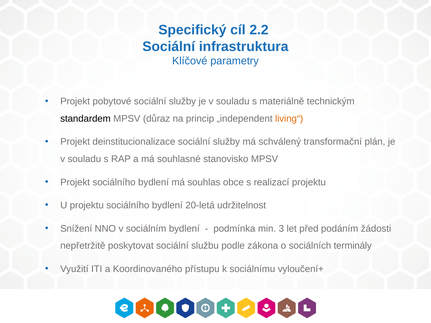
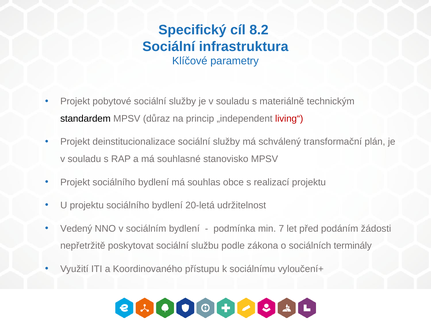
2.2: 2.2 -> 8.2
living“ colour: orange -> red
Snížení: Snížení -> Vedený
3: 3 -> 7
